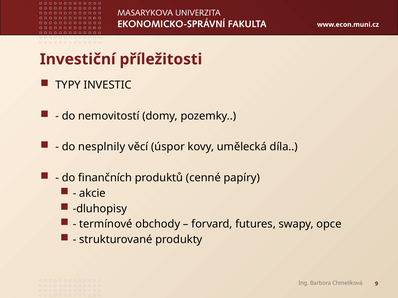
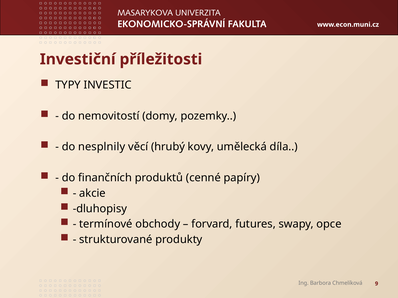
úspor: úspor -> hrubý
